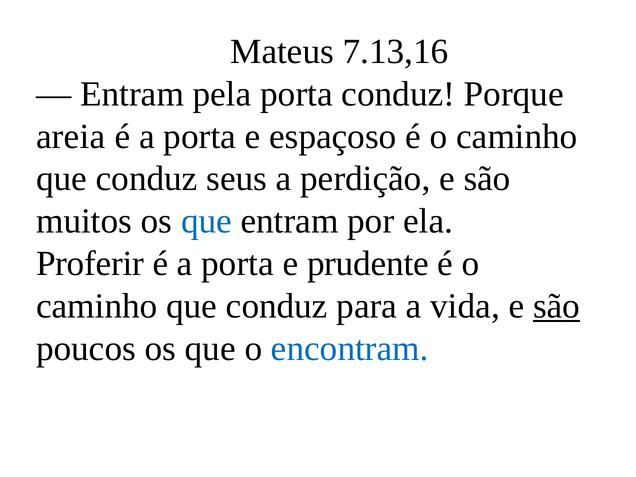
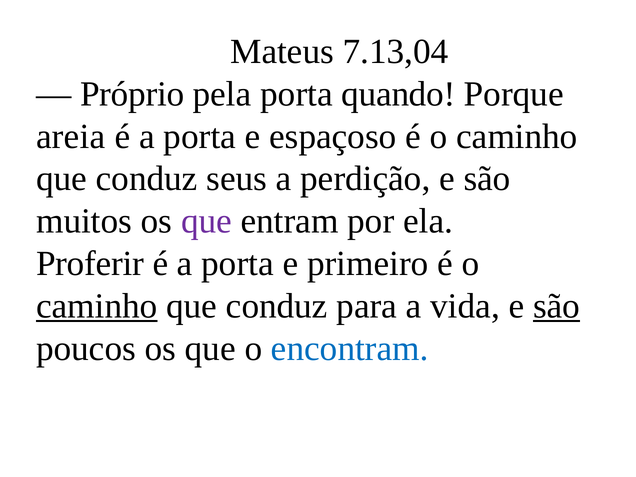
7.13,16: 7.13,16 -> 7.13,04
Entram at (132, 94): Entram -> Próprio
porta conduz: conduz -> quando
que at (206, 221) colour: blue -> purple
prudente: prudente -> primeiro
caminho at (97, 306) underline: none -> present
